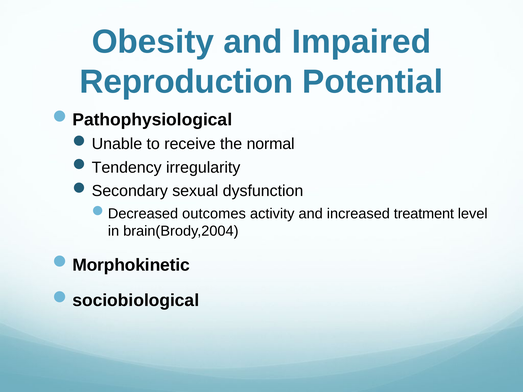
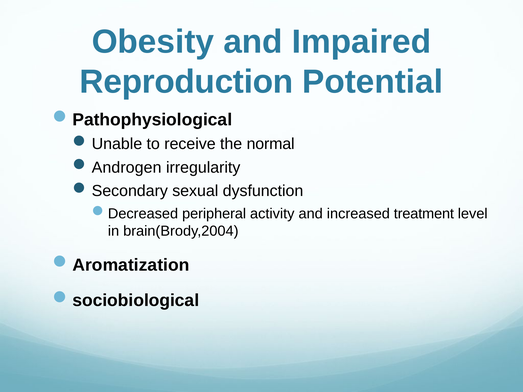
Tendency: Tendency -> Androgen
outcomes: outcomes -> peripheral
Morphokinetic: Morphokinetic -> Aromatization
